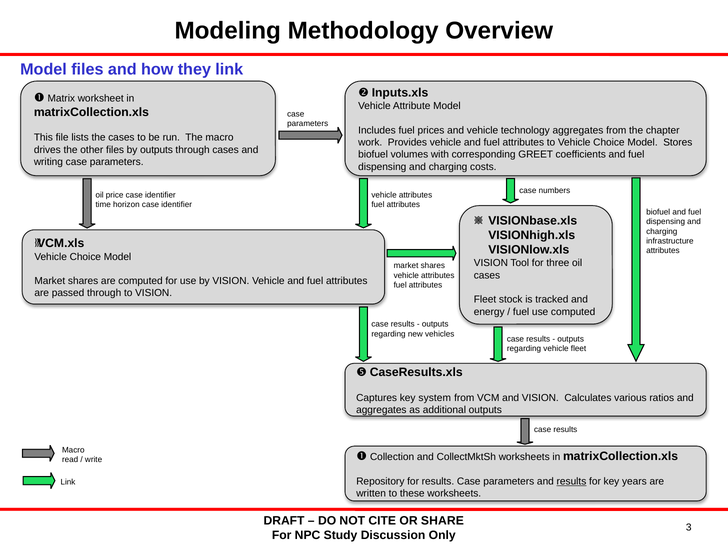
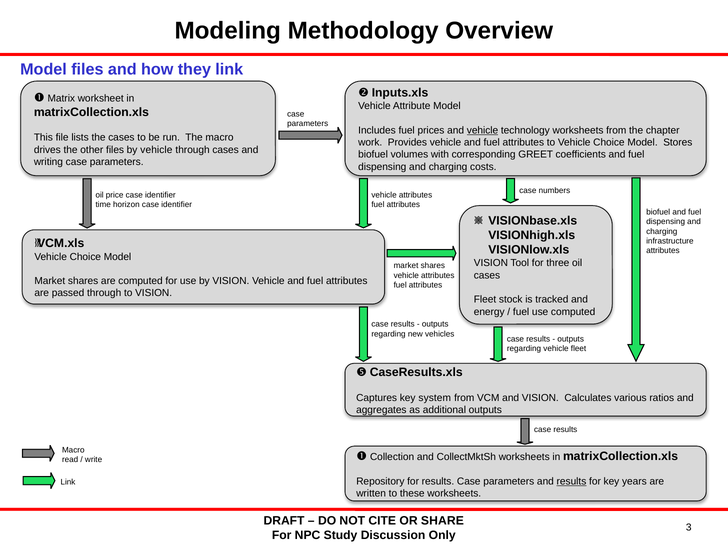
vehicle at (483, 130) underline: none -> present
technology aggregates: aggregates -> worksheets
by outputs: outputs -> vehicle
